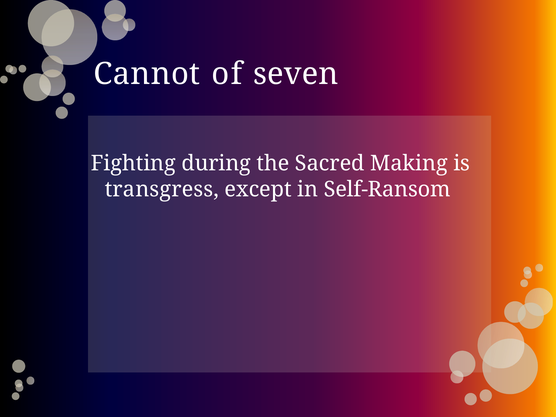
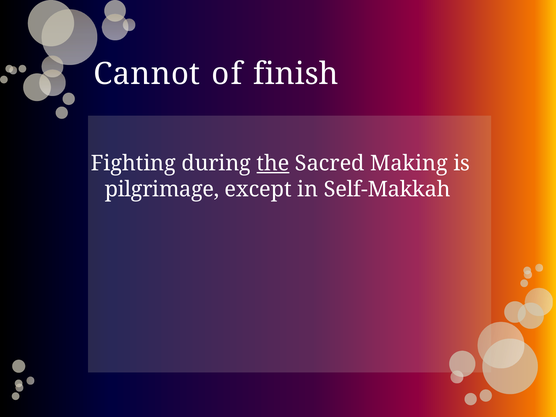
seven: seven -> finish
the underline: none -> present
transgress: transgress -> pilgrimage
Self-Ransom: Self-Ransom -> Self-Makkah
